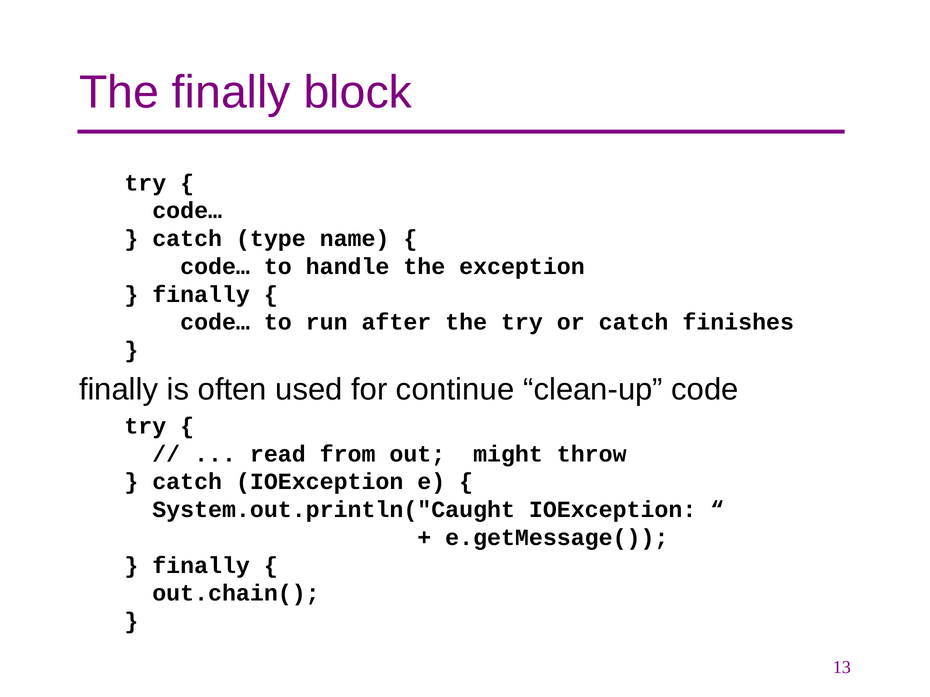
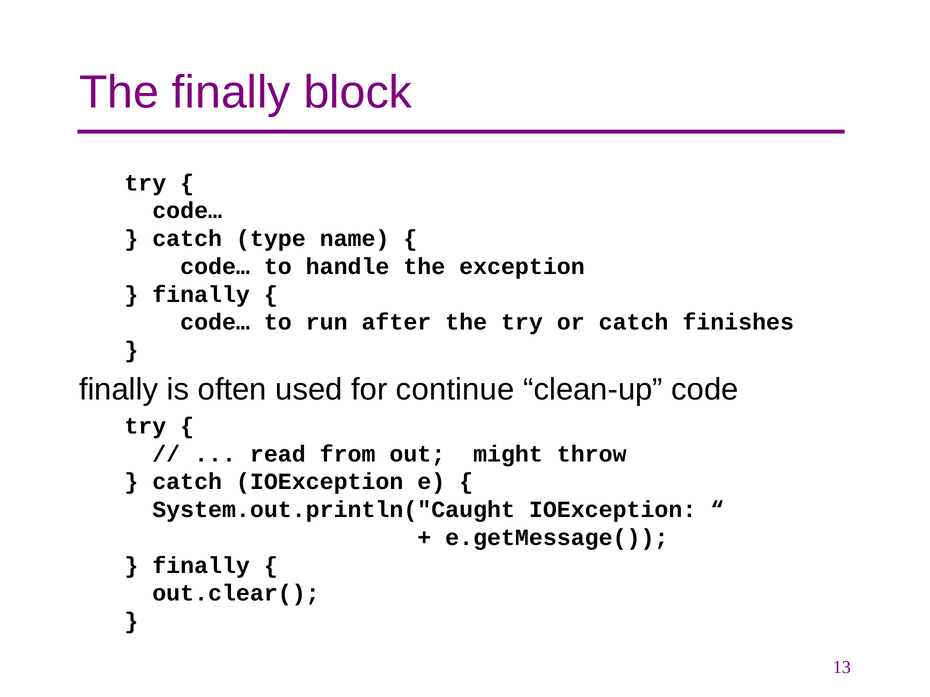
out.chain(: out.chain( -> out.clear(
